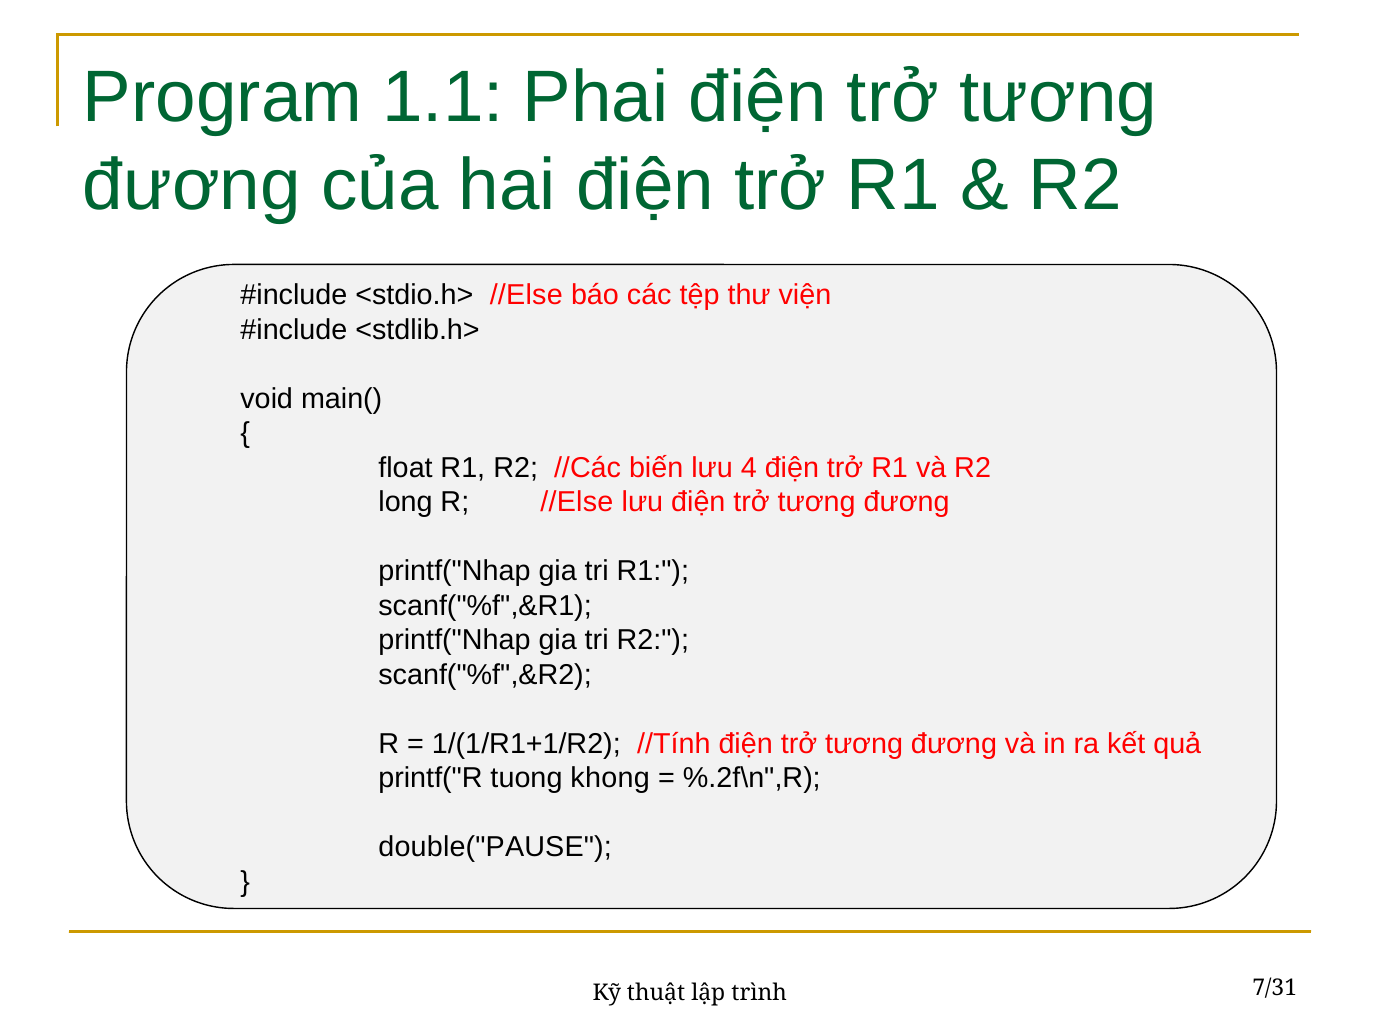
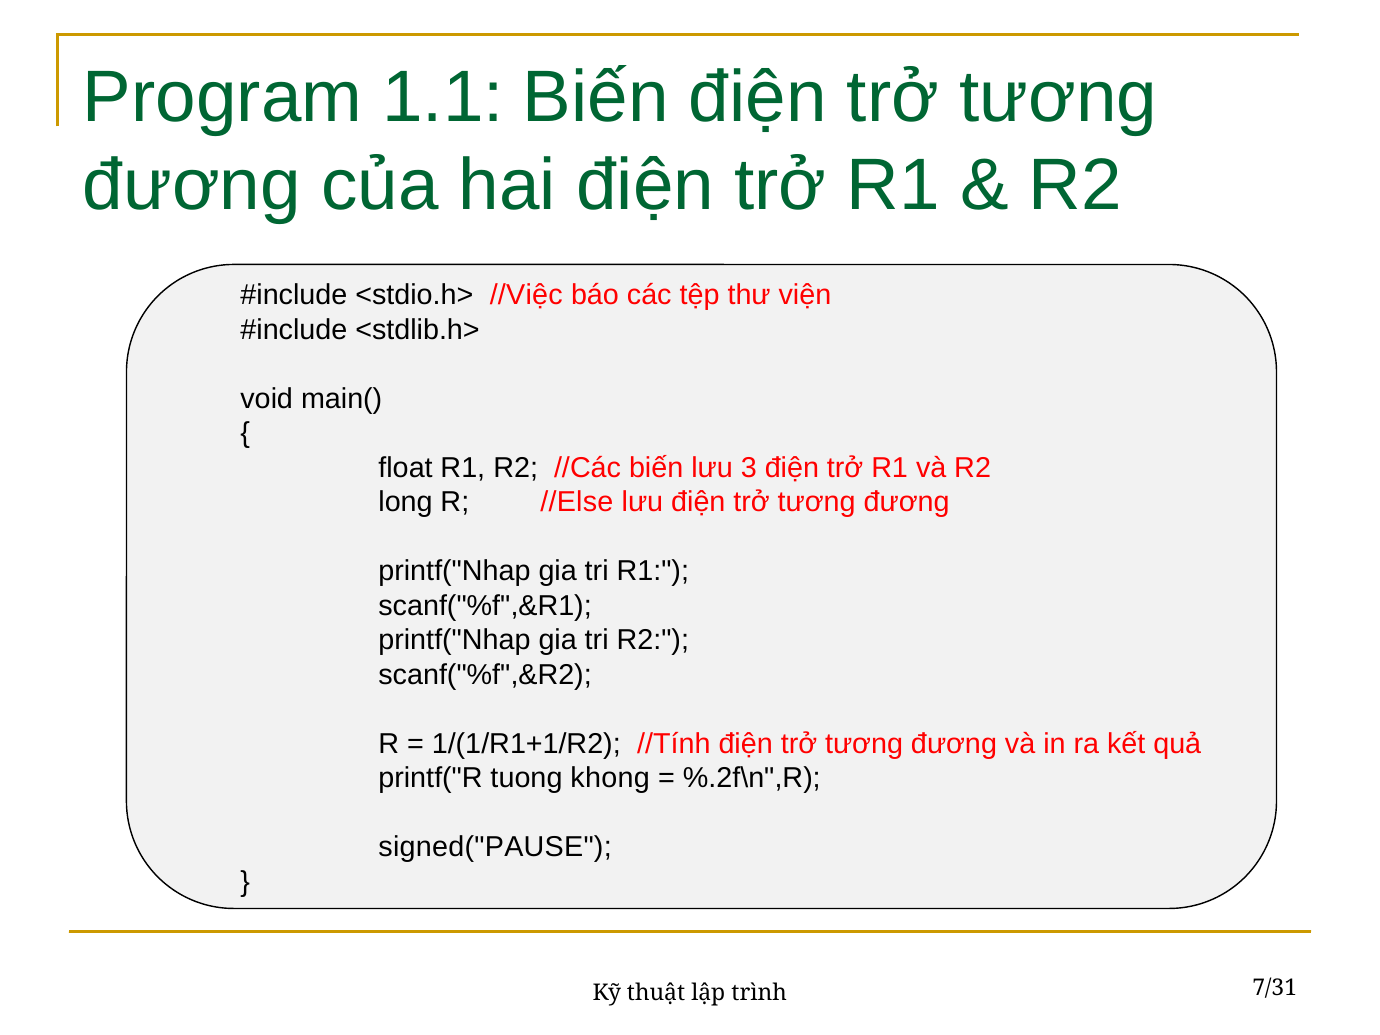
1.1 Phai: Phai -> Biến
<stdio.h> //Else: //Else -> //Việc
4: 4 -> 3
double("PAUSE: double("PAUSE -> signed("PAUSE
